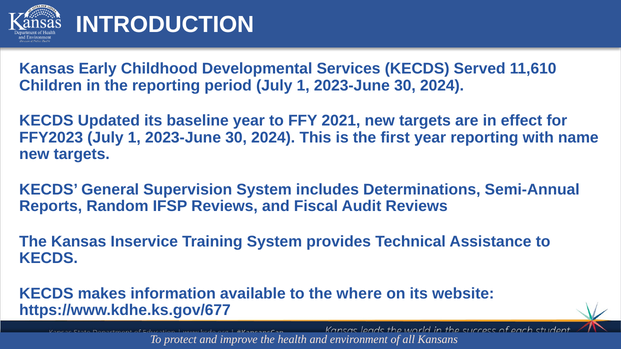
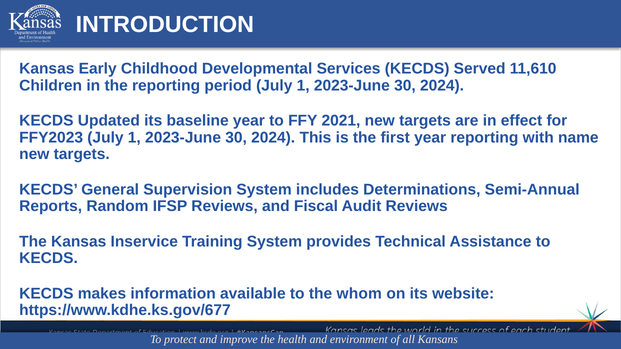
where: where -> whom
